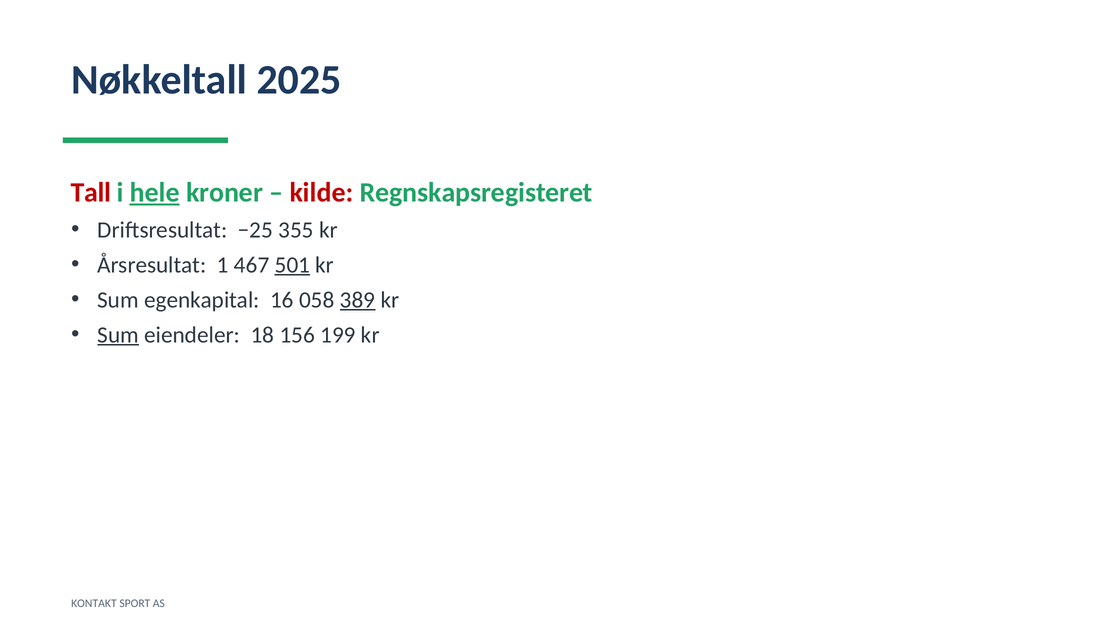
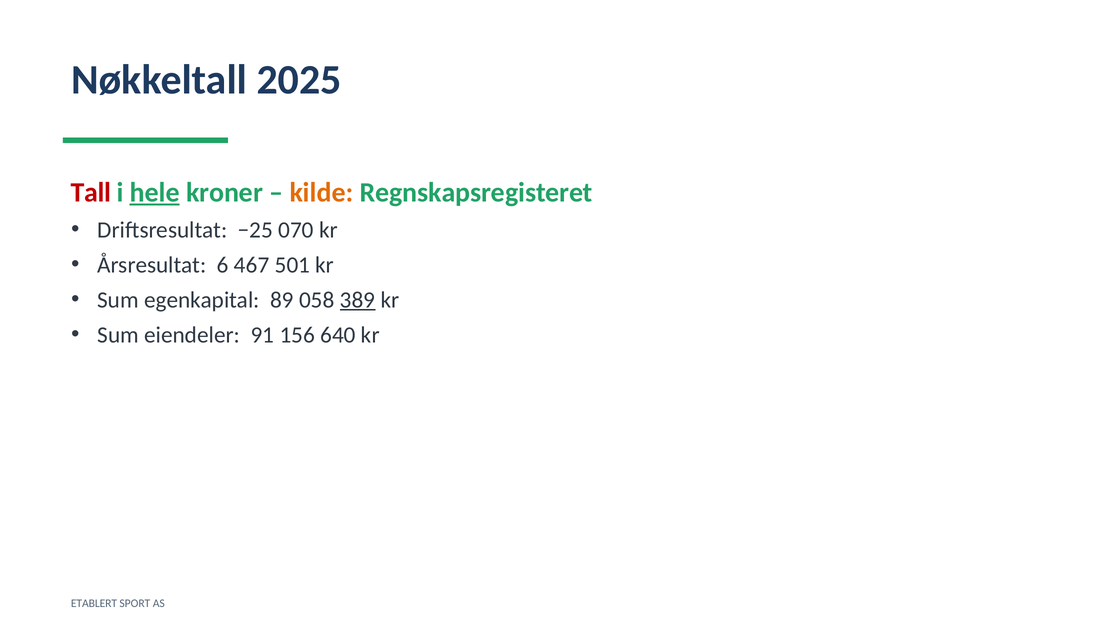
kilde colour: red -> orange
355: 355 -> 070
1: 1 -> 6
501 underline: present -> none
16: 16 -> 89
Sum at (118, 335) underline: present -> none
18: 18 -> 91
199: 199 -> 640
KONTAKT: KONTAKT -> ETABLERT
